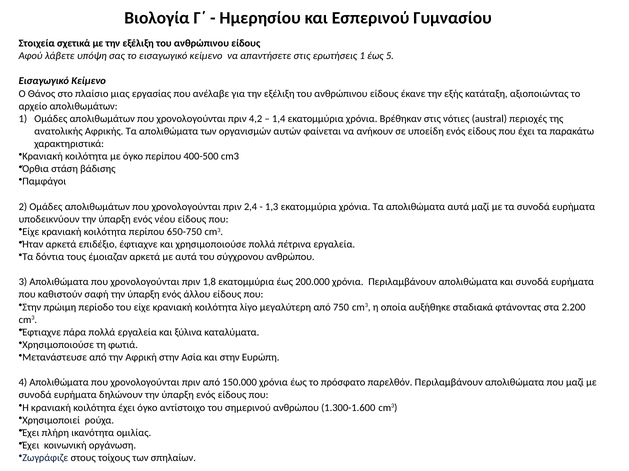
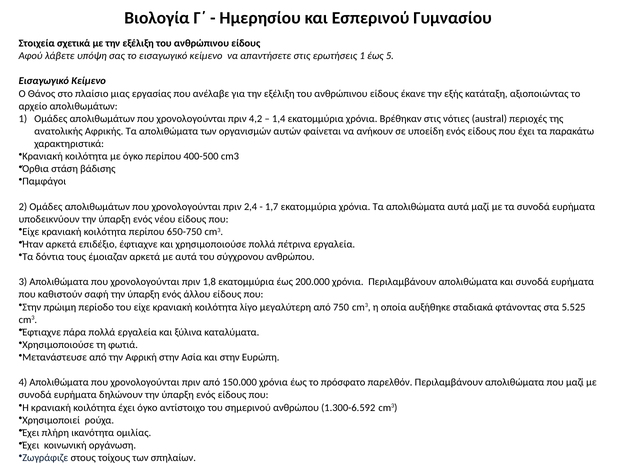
1,3: 1,3 -> 1,7
2.200: 2.200 -> 5.525
1.300-1.600: 1.300-1.600 -> 1.300-6.592
